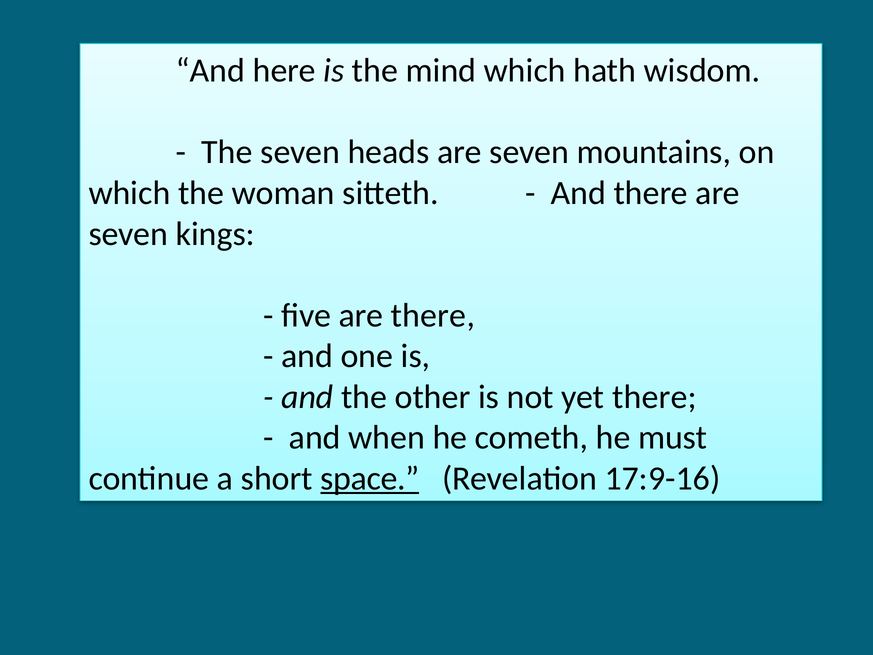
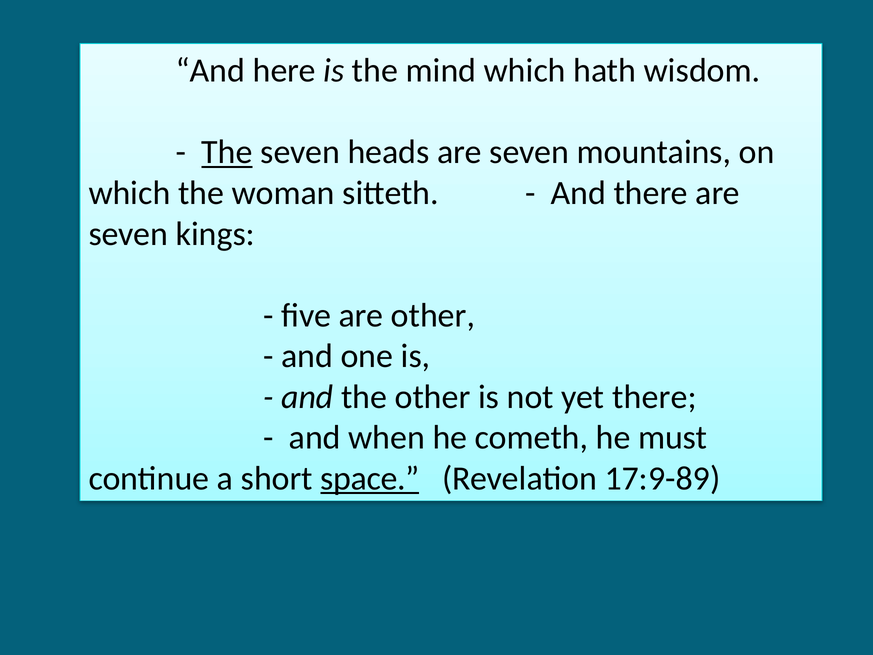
The at (227, 152) underline: none -> present
are there: there -> other
17:9-16: 17:9-16 -> 17:9-89
